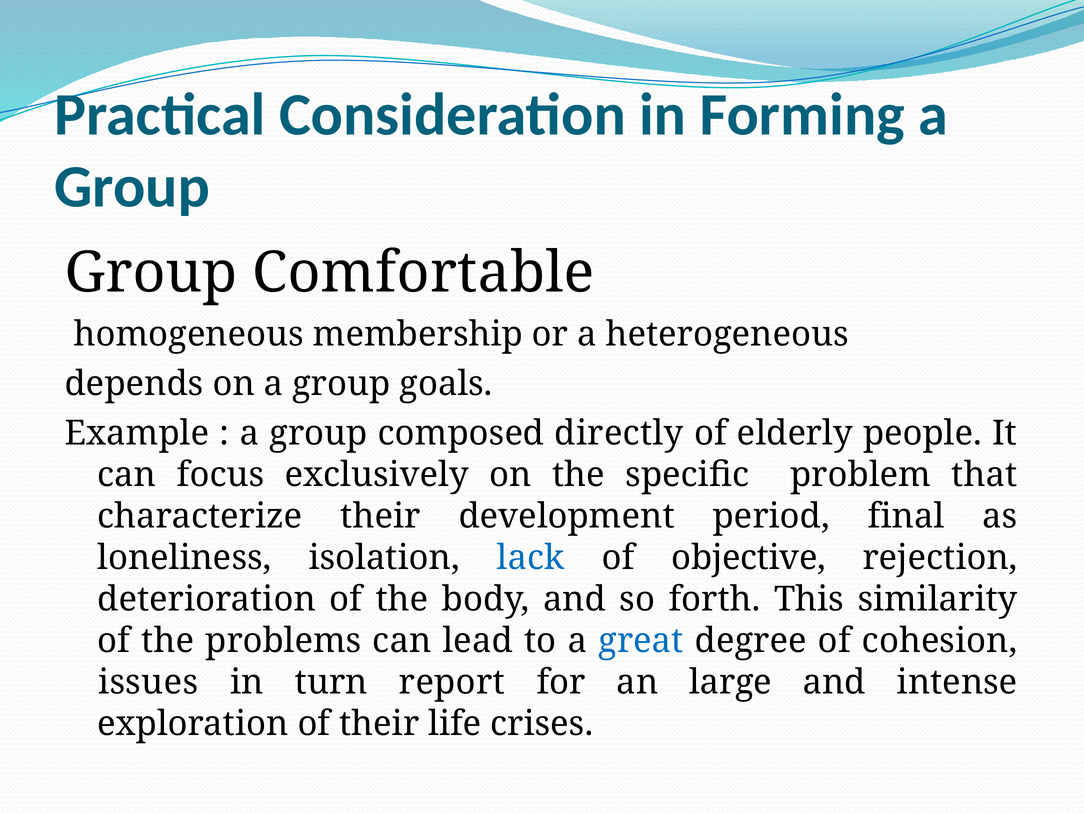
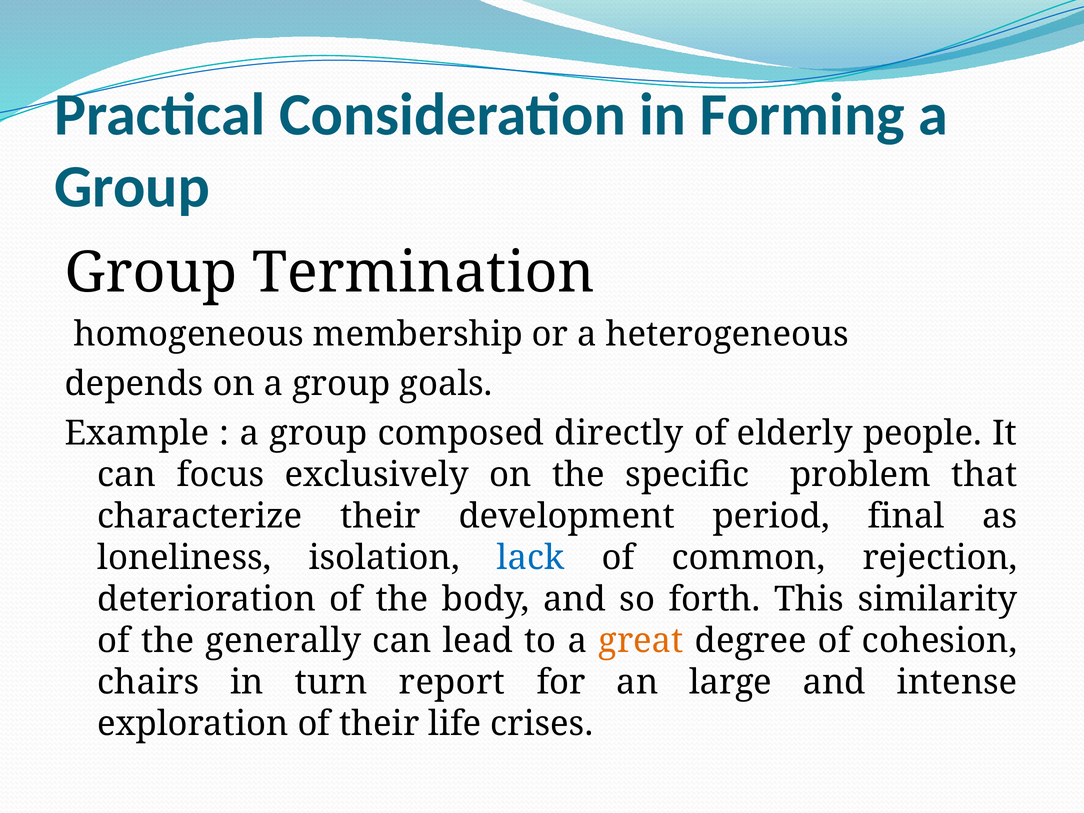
Comfortable: Comfortable -> Termination
objective: objective -> common
problems: problems -> generally
great colour: blue -> orange
issues: issues -> chairs
